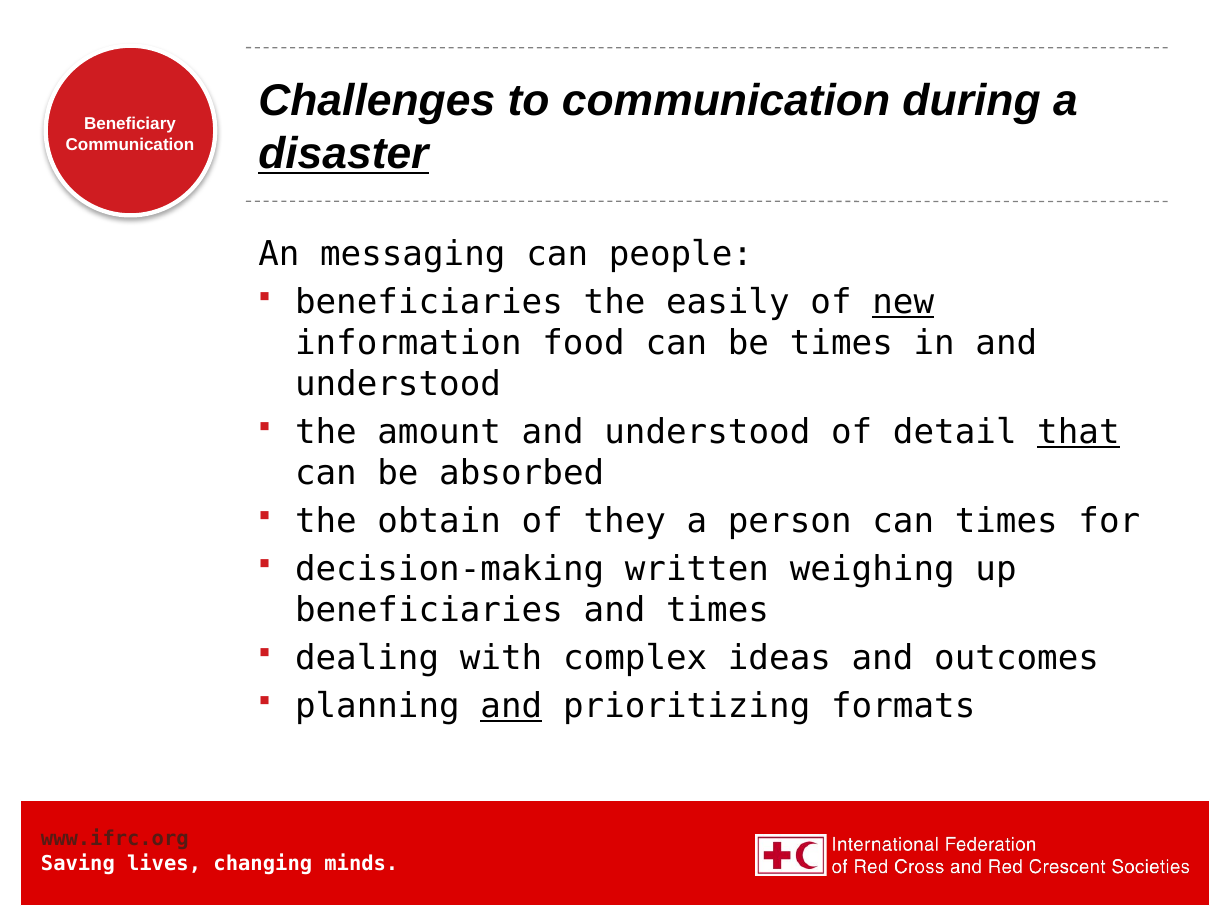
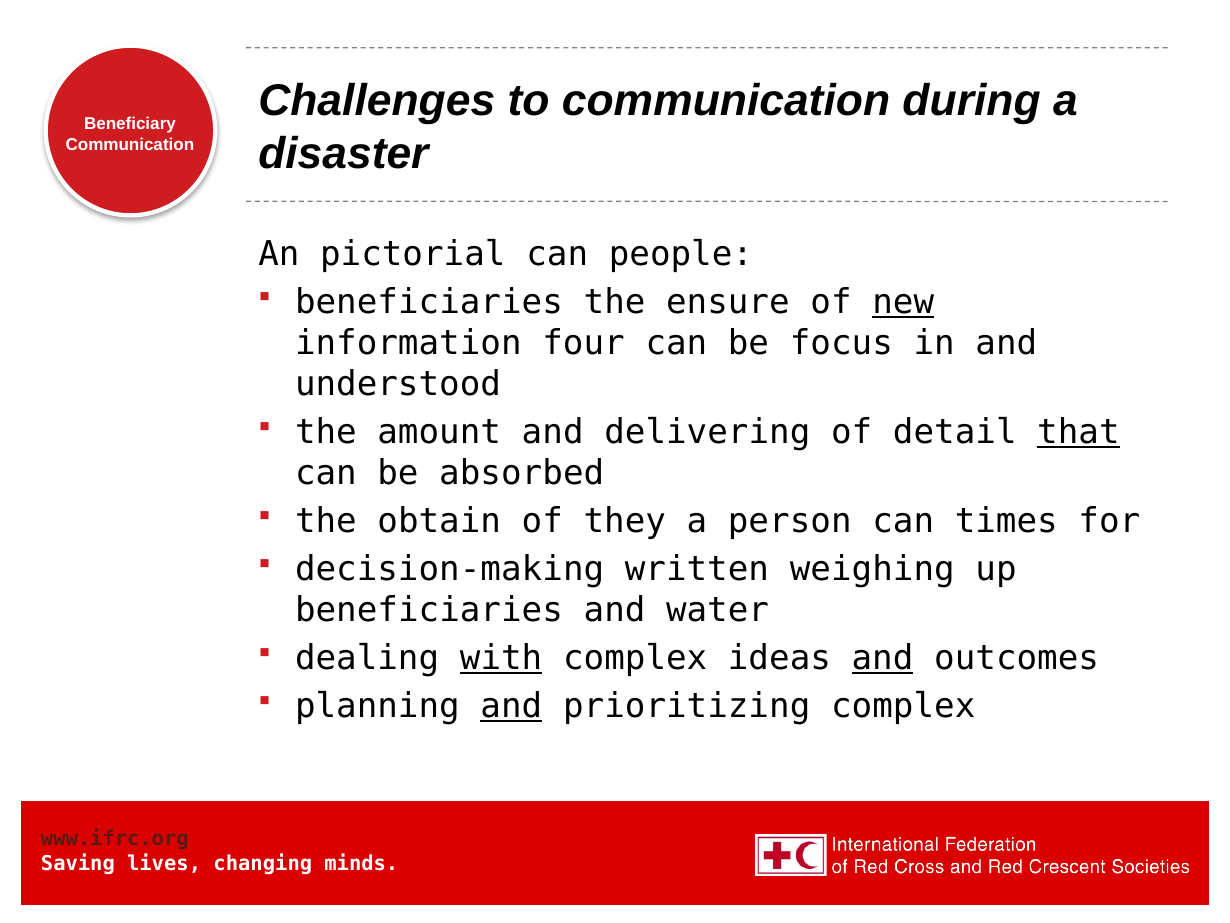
disaster underline: present -> none
messaging: messaging -> pictorial
easily: easily -> ensure
food: food -> four
be times: times -> focus
amount and understood: understood -> delivering
and times: times -> water
with underline: none -> present
and at (882, 658) underline: none -> present
prioritizing formats: formats -> complex
